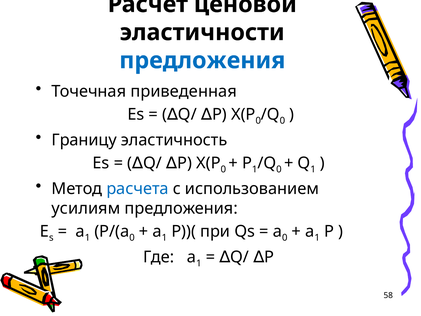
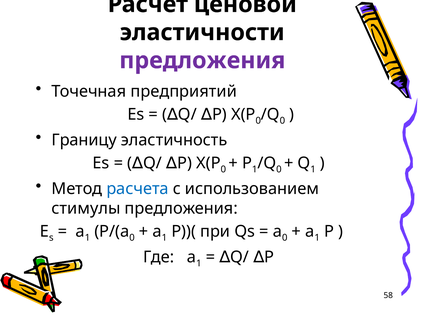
предложения at (202, 60) colour: blue -> purple
приведенная: приведенная -> предприятий
усилиям: усилиям -> стимулы
